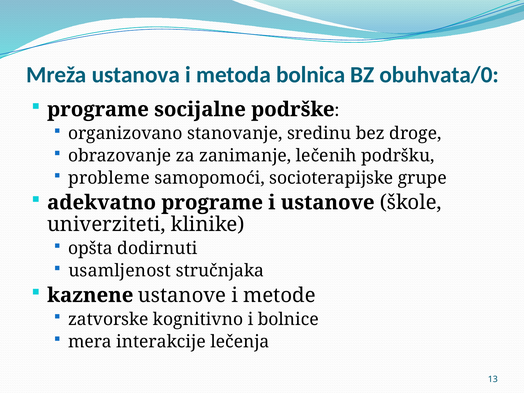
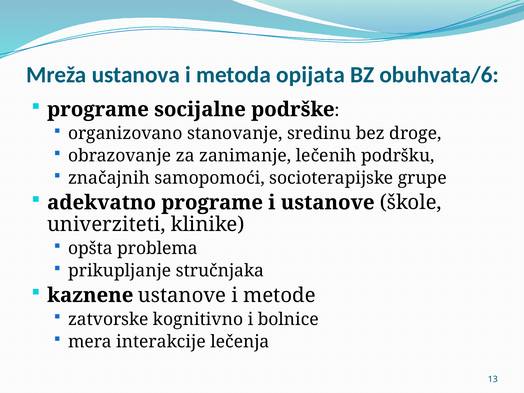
bolnica: bolnica -> opijata
obuhvata/0: obuhvata/0 -> obuhvata/6
probleme: probleme -> značajnih
dodirnuti: dodirnuti -> problema
usamljenost: usamljenost -> prikupljanje
